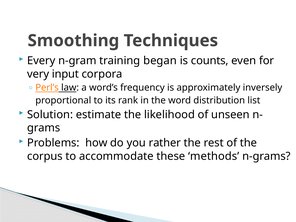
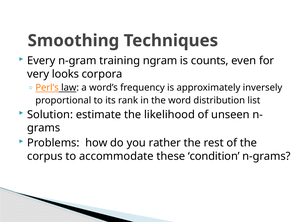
began: began -> ngram
input: input -> looks
methods: methods -> condition
